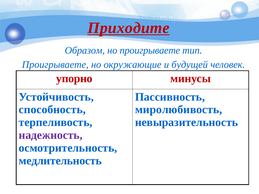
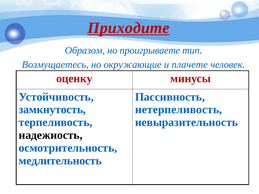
Проигрываете at (55, 65): Проигрываете -> Возмущаетесь
будущей: будущей -> плачете
упорно: упорно -> оценку
способность: способность -> замкнутость
миролюбивость: миролюбивость -> нетерпеливость
надежность colour: purple -> black
